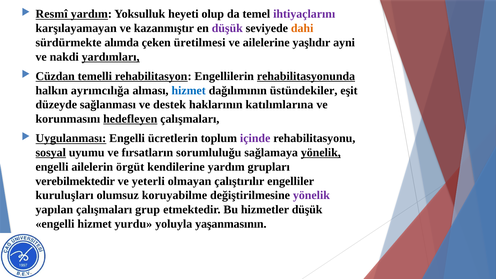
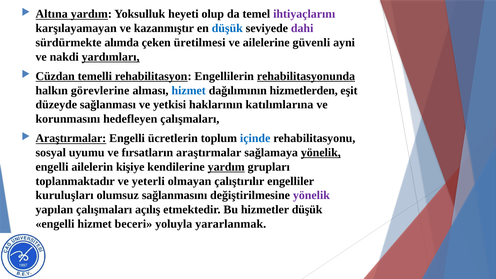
Resmî: Resmî -> Altına
düşük at (227, 28) colour: purple -> blue
dahi colour: orange -> purple
yaşlıdır: yaşlıdır -> güvenli
ayrımcılığa: ayrımcılığa -> görevlerine
üstündekiler: üstündekiler -> hizmetlerden
destek: destek -> yetkisi
hedefleyen underline: present -> none
Uygulanması at (71, 138): Uygulanması -> Araştırmalar
içinde colour: purple -> blue
sosyal underline: present -> none
fırsatların sorumluluğu: sorumluluğu -> araştırmalar
örgüt: örgüt -> kişiye
yardım at (226, 167) underline: none -> present
verebilmektedir: verebilmektedir -> toplanmaktadır
koruyabilme: koruyabilme -> sağlanmasını
grup: grup -> açılış
yurdu: yurdu -> beceri
yaşanmasının: yaşanmasının -> yararlanmak
